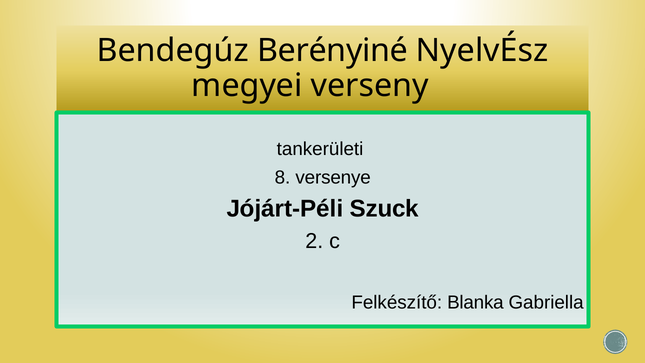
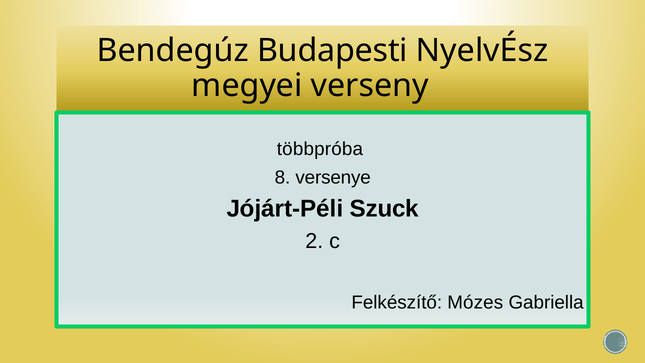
Berényiné: Berényiné -> Budapesti
tankerületi: tankerületi -> többpróba
Blanka: Blanka -> Mózes
